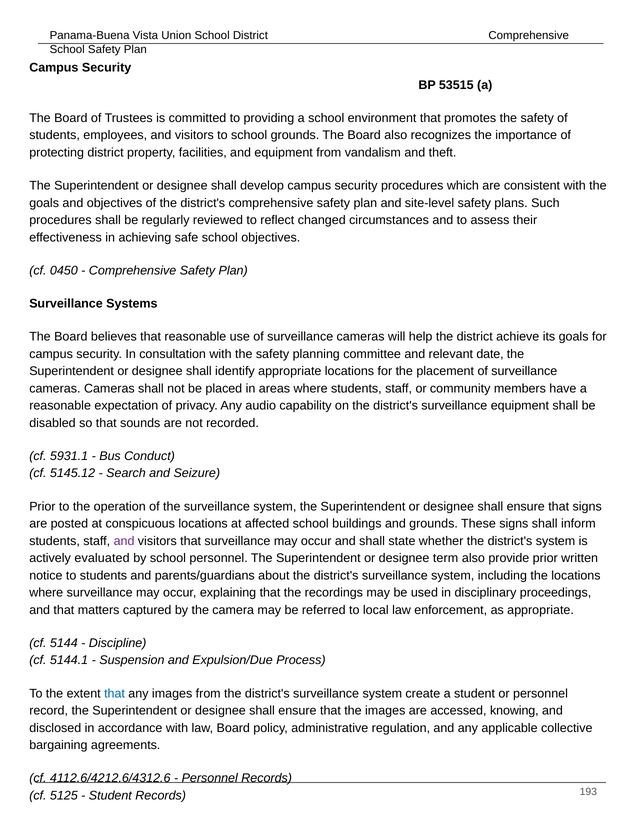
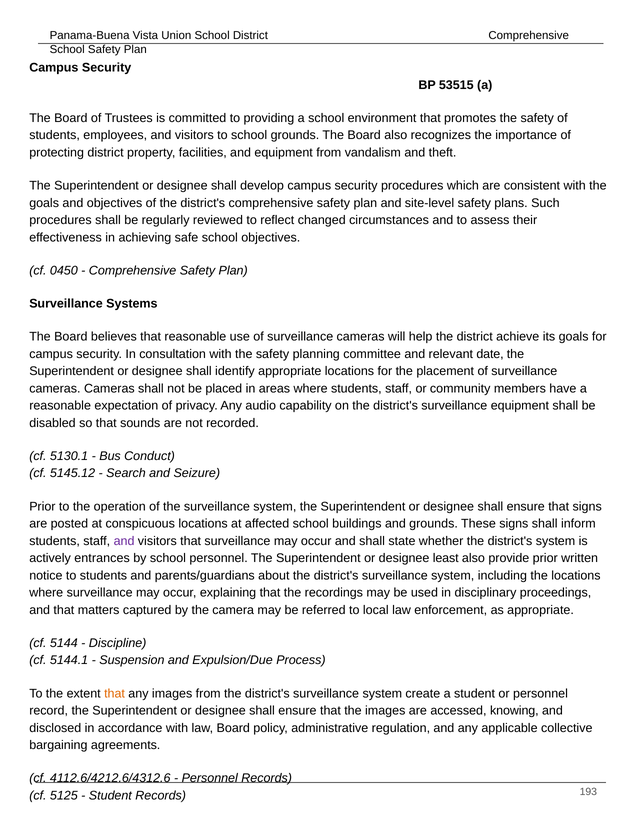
5931.1: 5931.1 -> 5130.1
evaluated: evaluated -> entrances
term: term -> least
that at (115, 693) colour: blue -> orange
